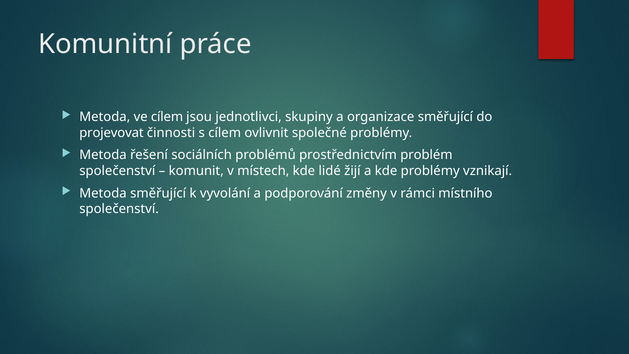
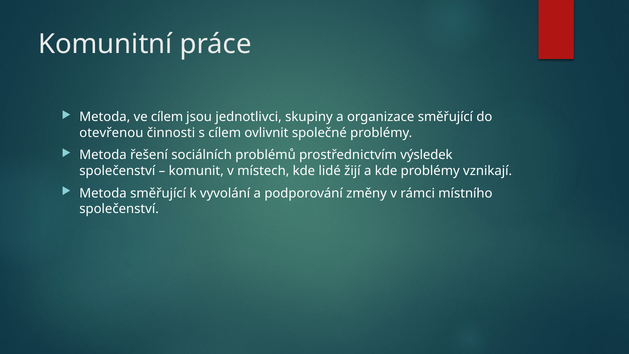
projevovat: projevovat -> otevřenou
problém: problém -> výsledek
